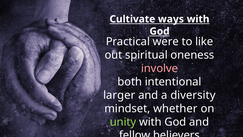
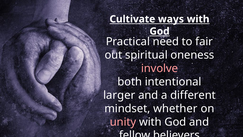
were: were -> need
like: like -> fair
diversity: diversity -> different
unity colour: light green -> pink
